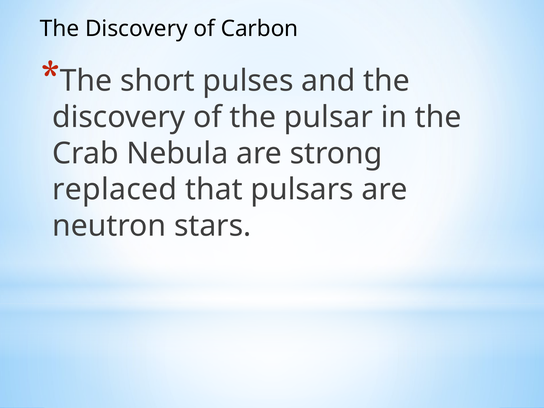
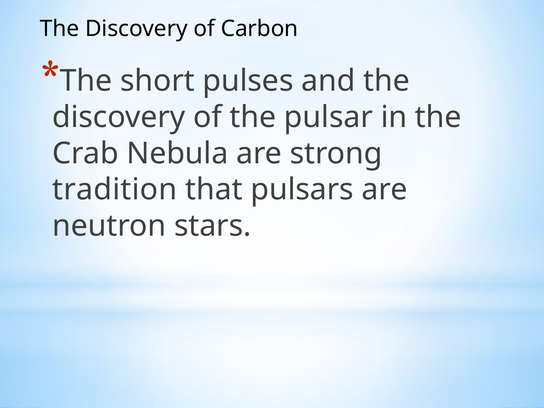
replaced: replaced -> tradition
